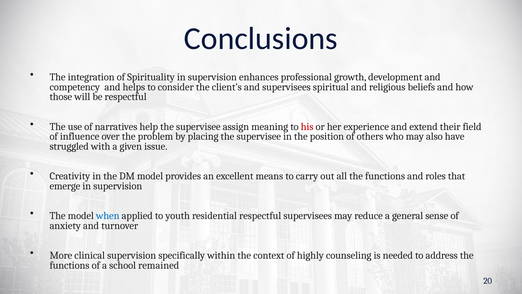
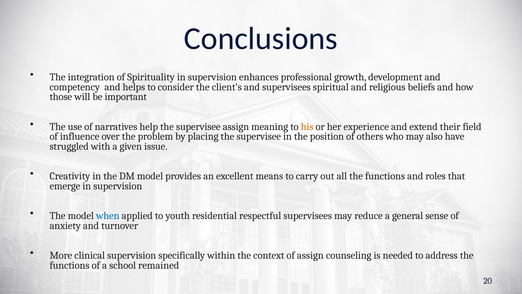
be respectful: respectful -> important
his colour: red -> orange
of highly: highly -> assign
